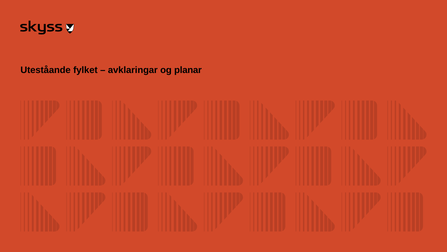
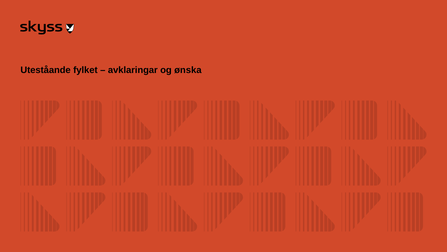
planar: planar -> ønska
